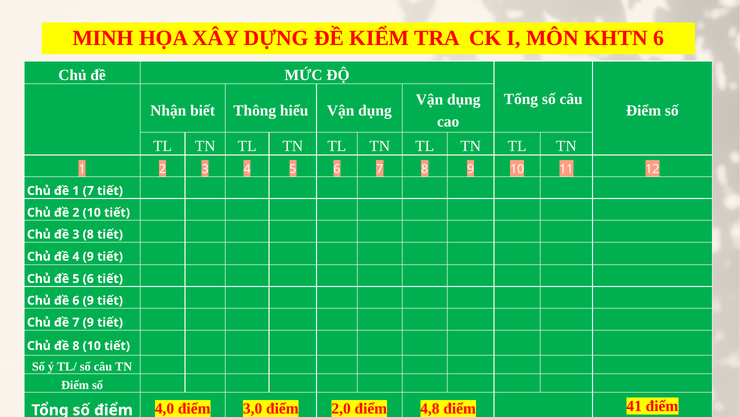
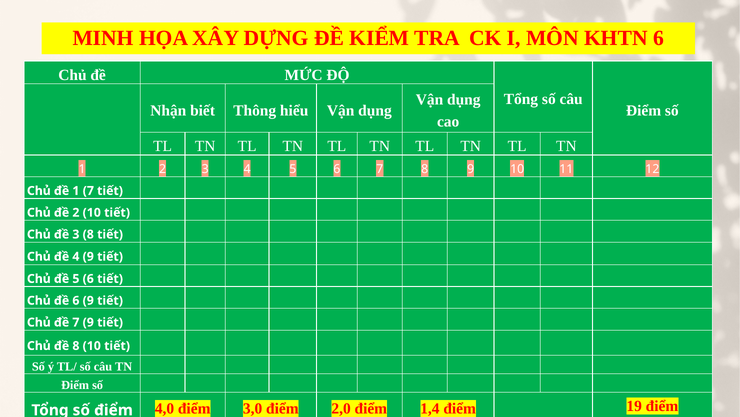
4,8: 4,8 -> 1,4
41: 41 -> 19
